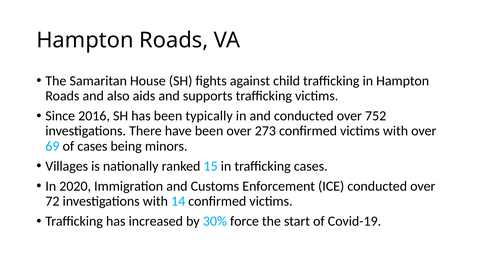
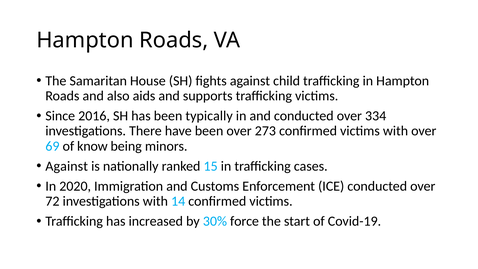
752: 752 -> 334
of cases: cases -> know
Villages at (67, 166): Villages -> Against
